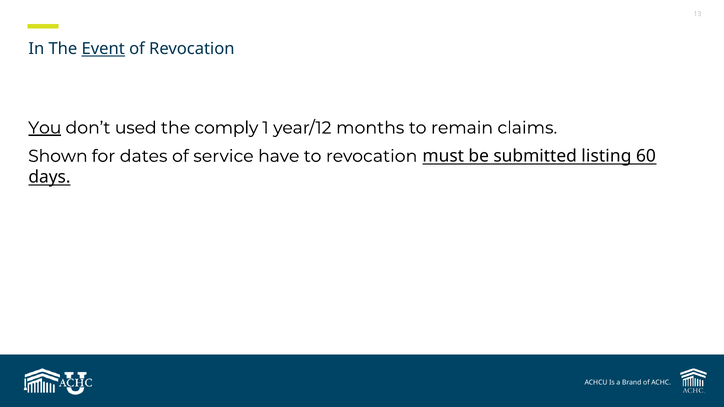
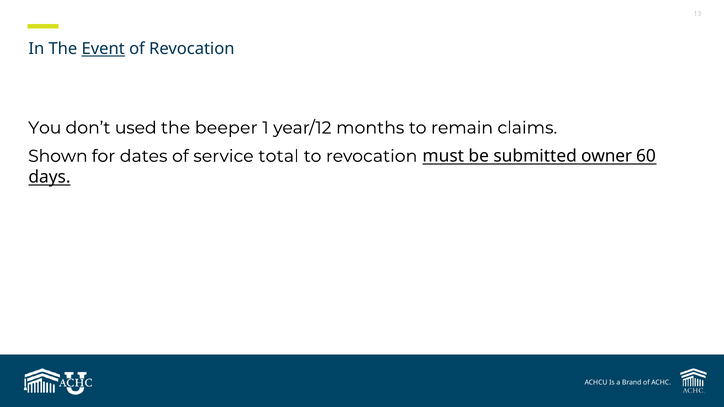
You underline: present -> none
comply: comply -> beeper
have: have -> total
listing: listing -> owner
